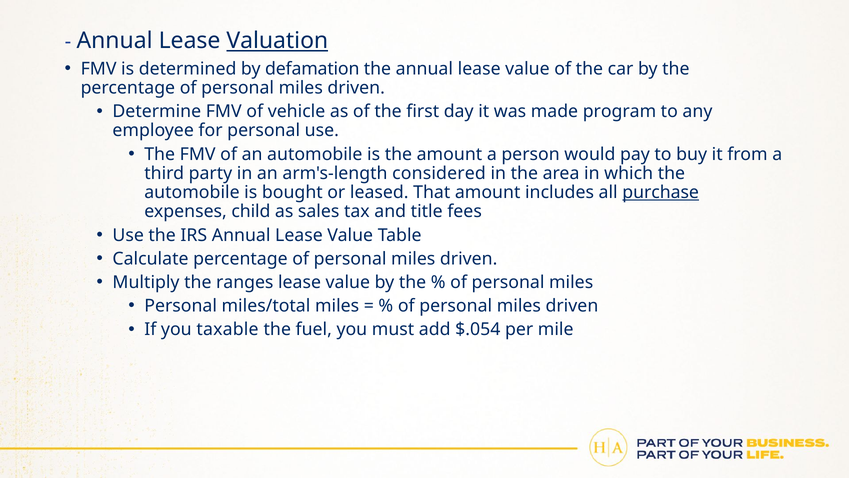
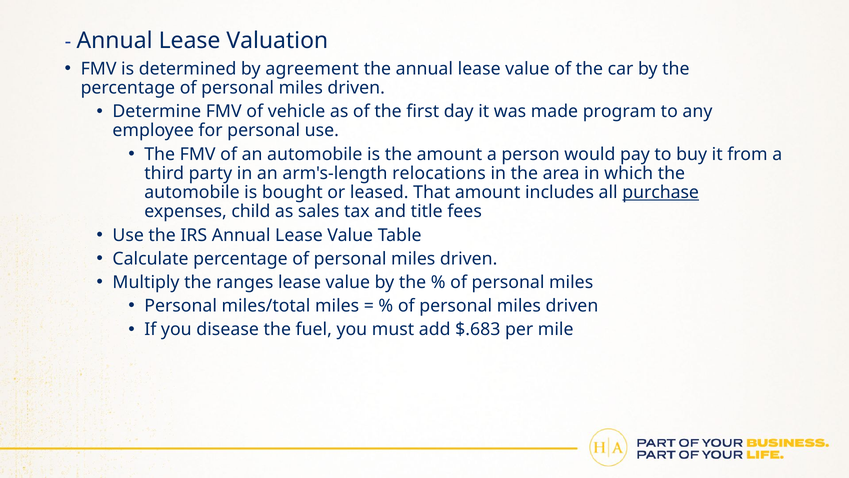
Valuation underline: present -> none
defamation: defamation -> agreement
considered: considered -> relocations
taxable: taxable -> disease
$.054: $.054 -> $.683
